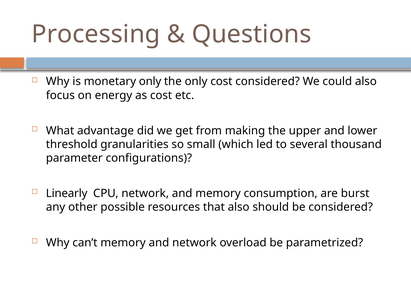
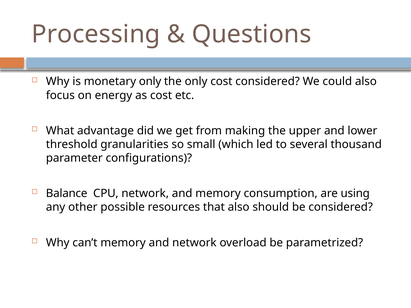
Linearly: Linearly -> Balance
burst: burst -> using
